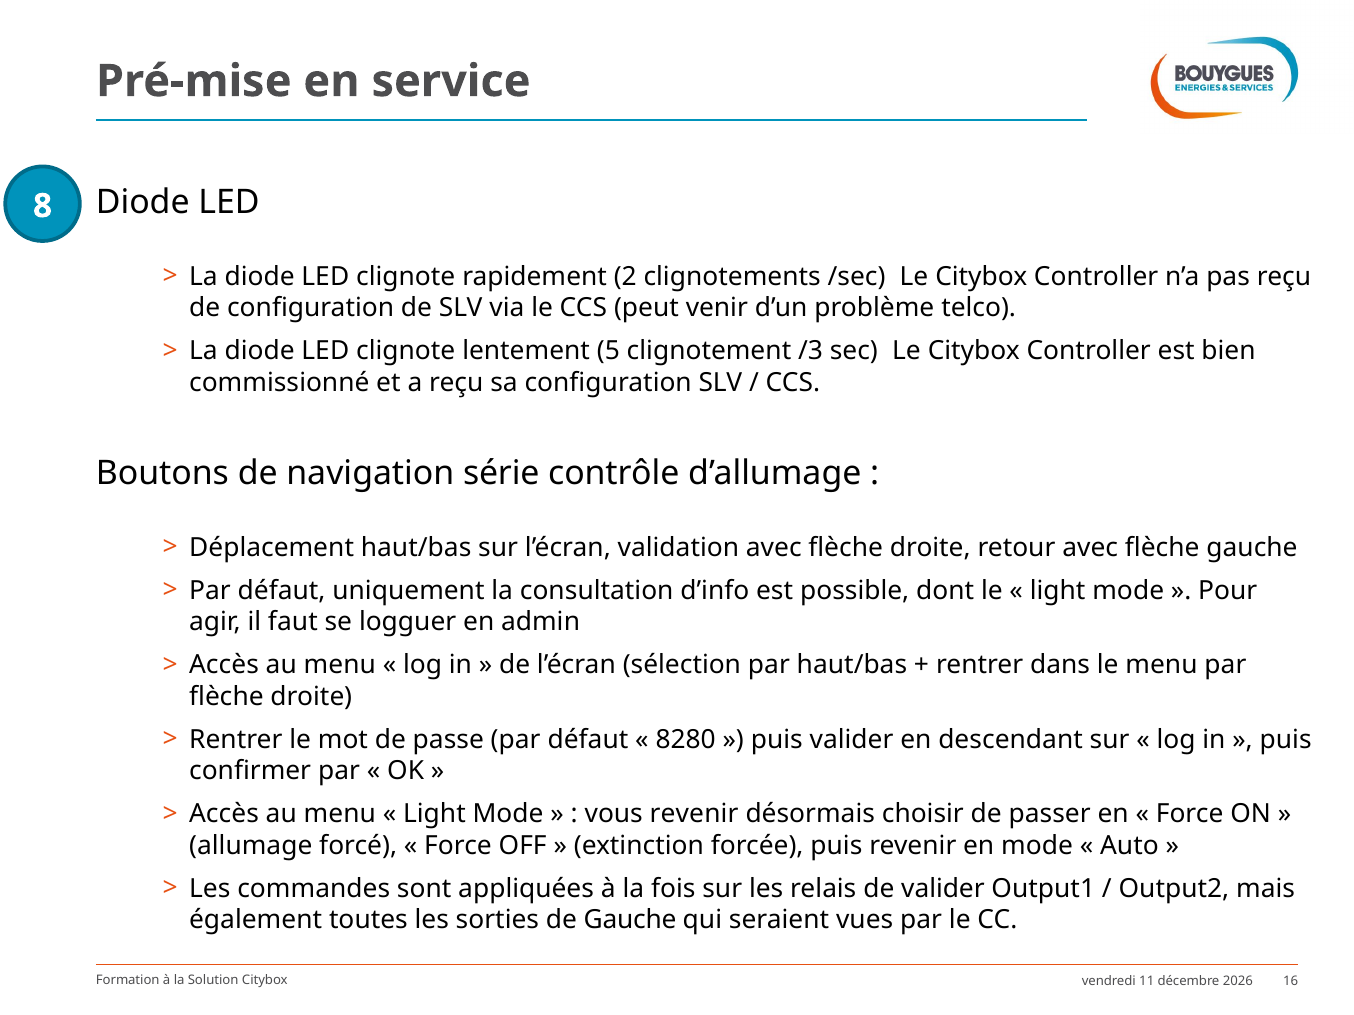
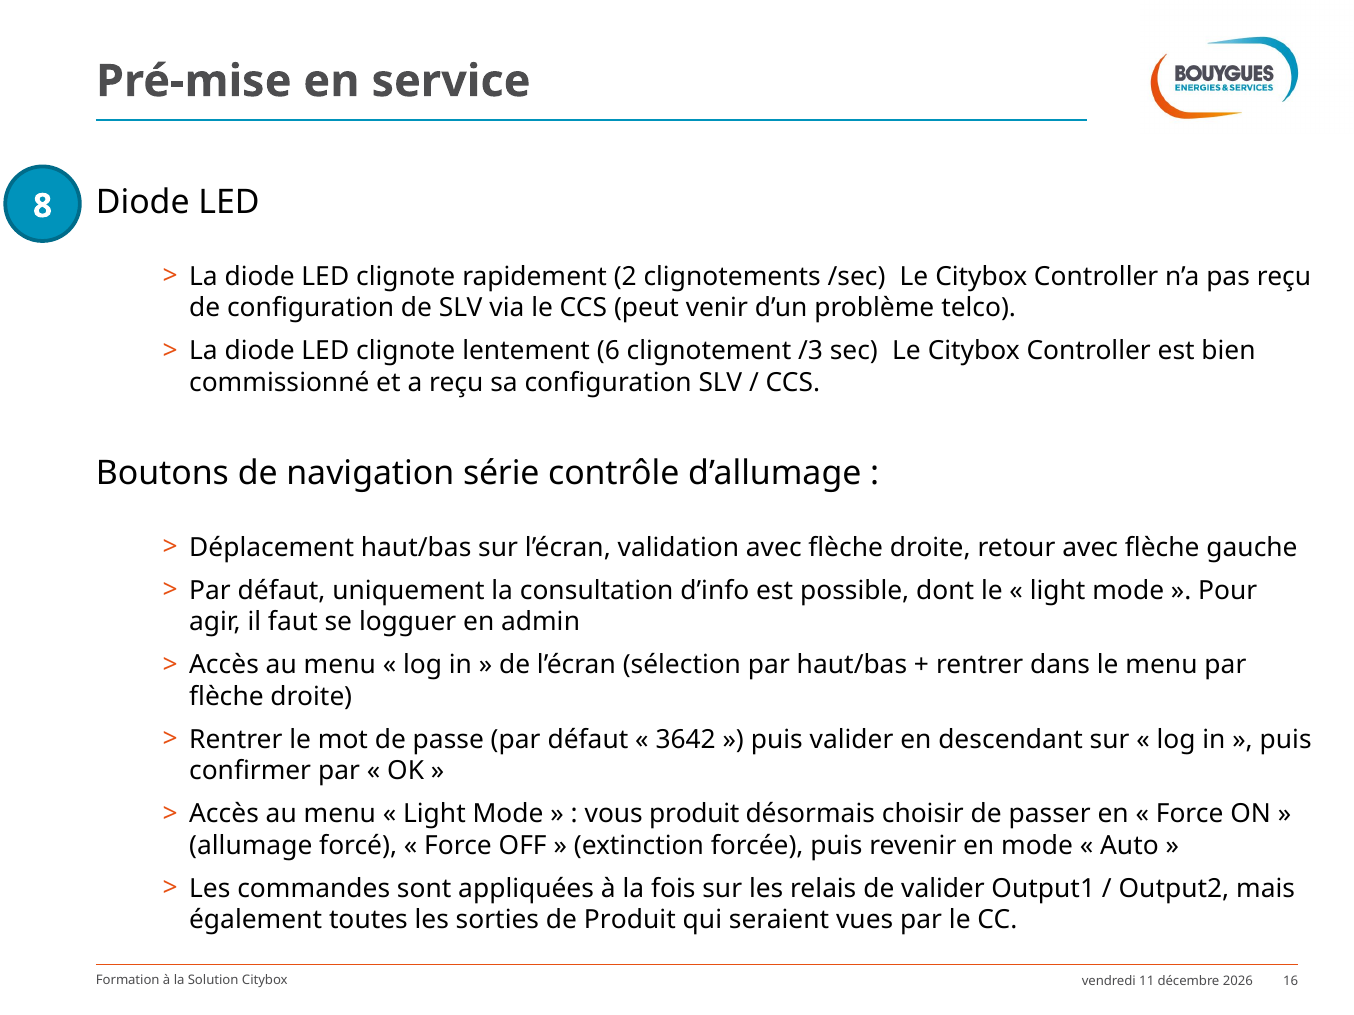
5: 5 -> 6
8280: 8280 -> 3642
vous revenir: revenir -> produit
de Gauche: Gauche -> Produit
